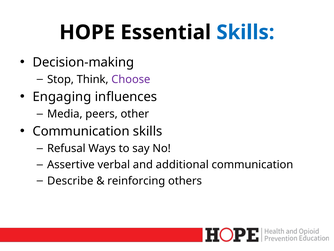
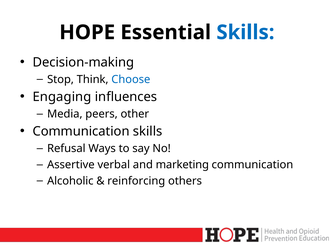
Choose colour: purple -> blue
additional: additional -> marketing
Describe: Describe -> Alcoholic
